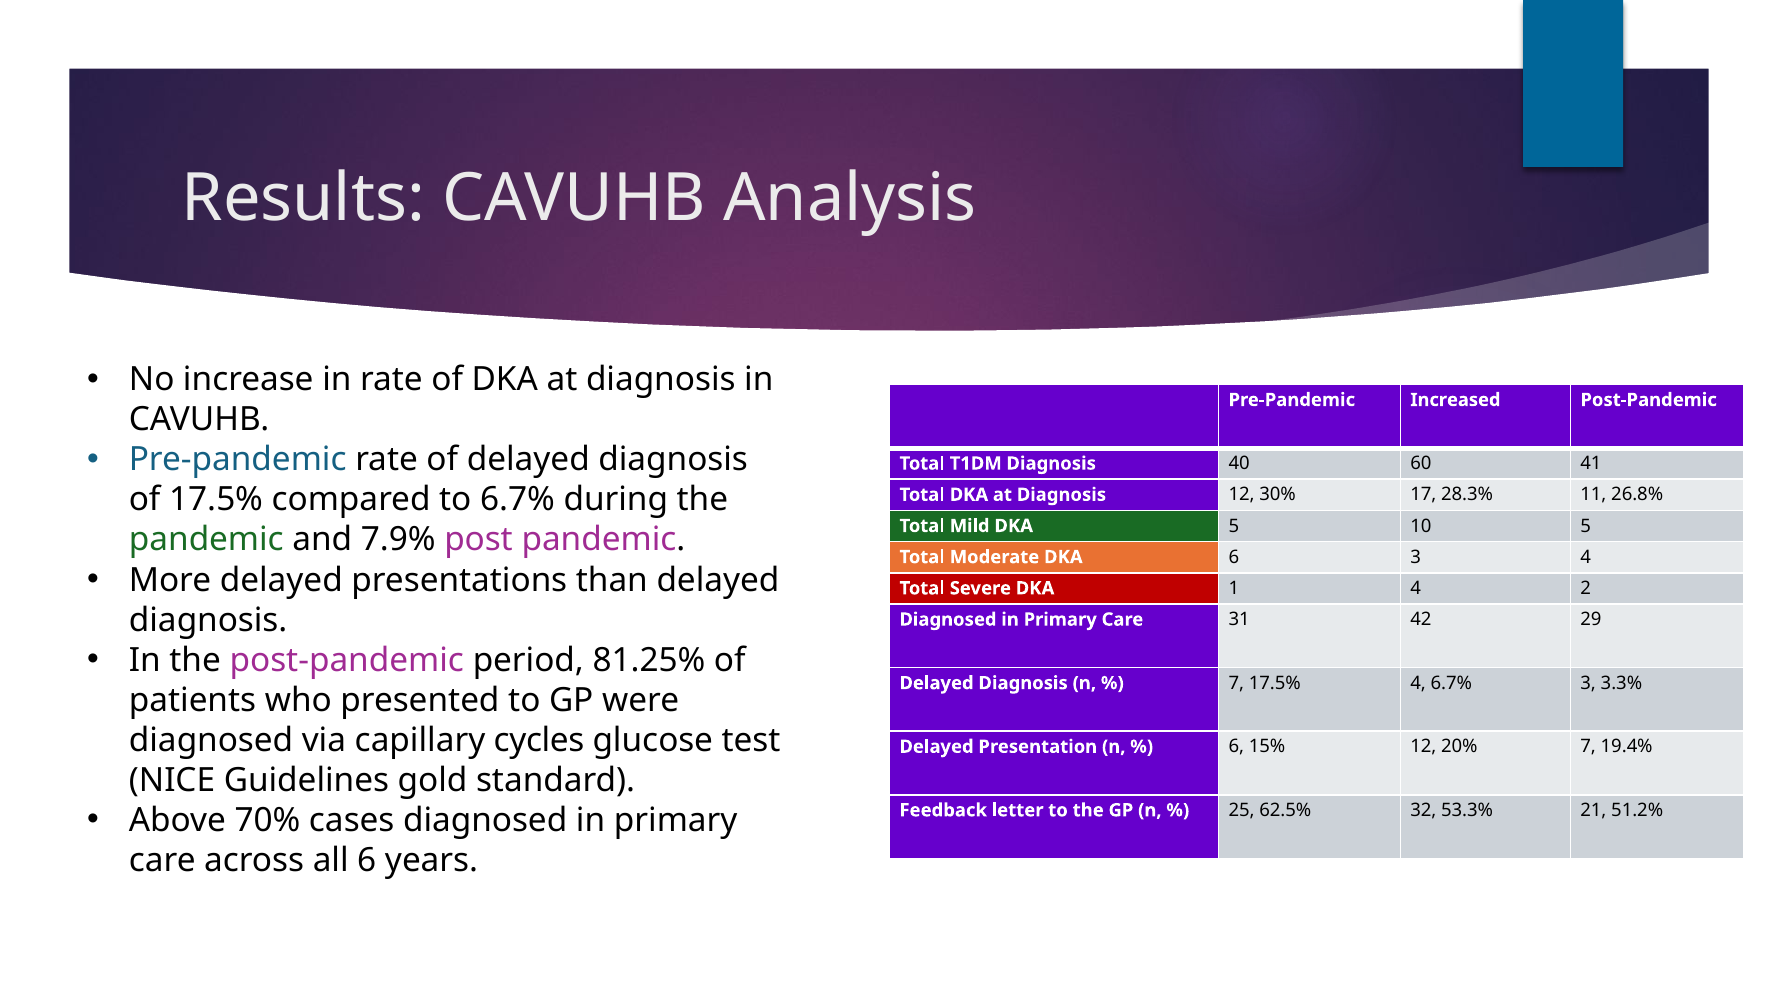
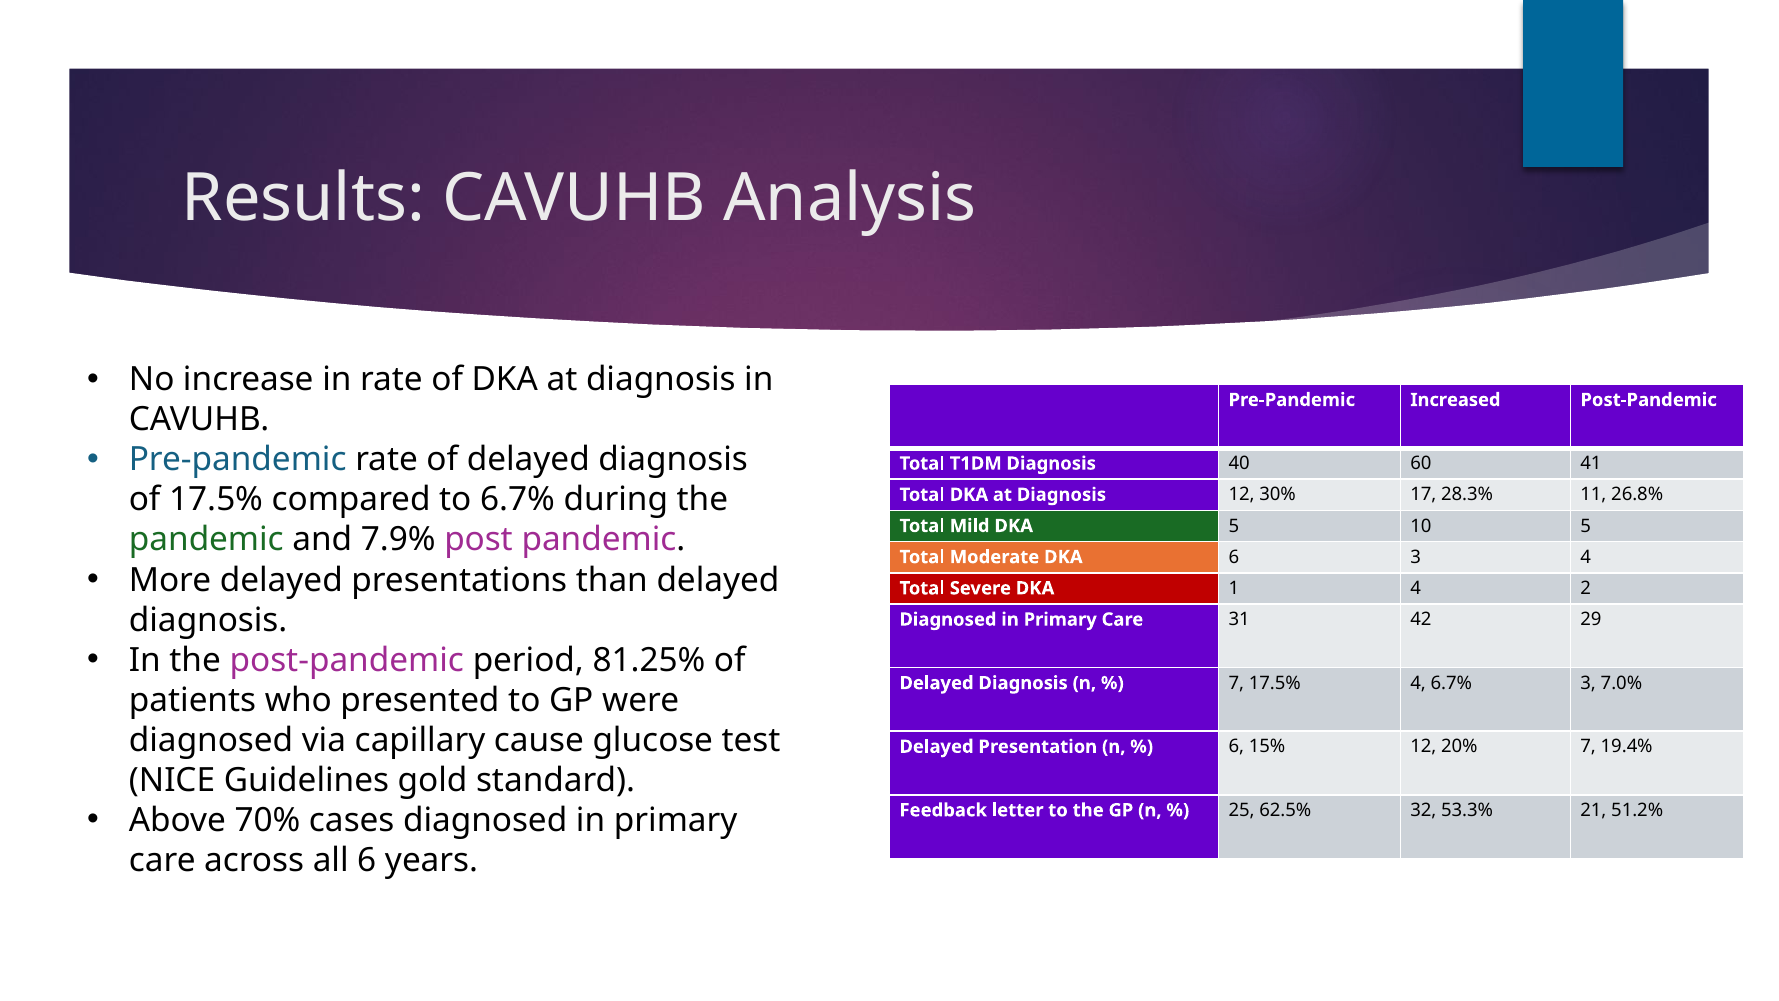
3.3%: 3.3% -> 7.0%
cycles: cycles -> cause
